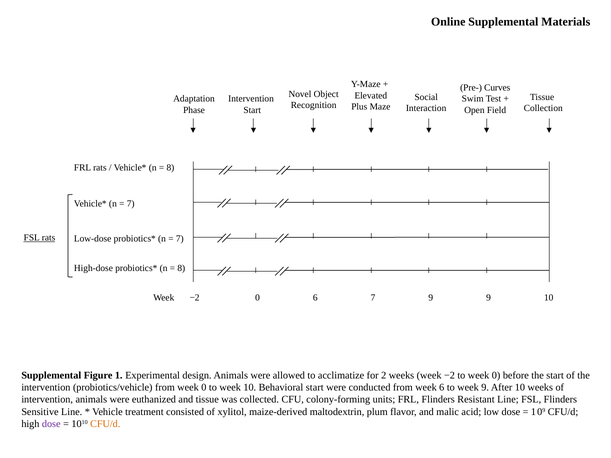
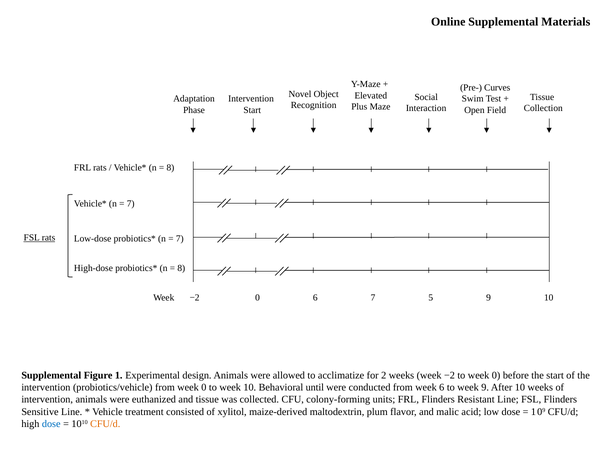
7 9: 9 -> 5
Behavioral start: start -> until
dose at (51, 424) colour: purple -> blue
